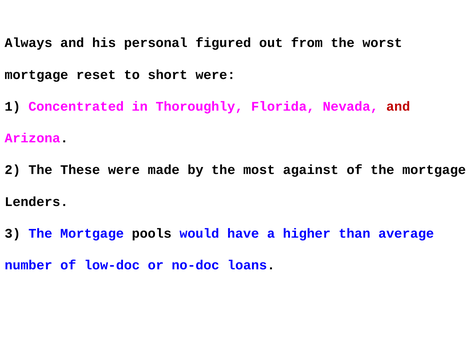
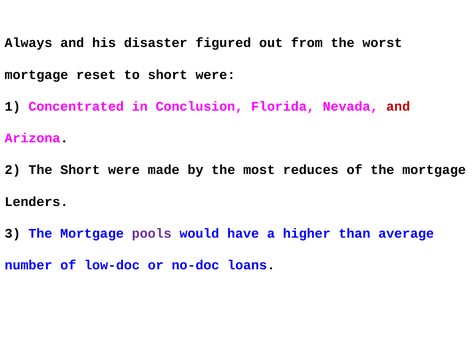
personal: personal -> disaster
Thoroughly: Thoroughly -> Conclusion
The These: These -> Short
against: against -> reduces
pools colour: black -> purple
